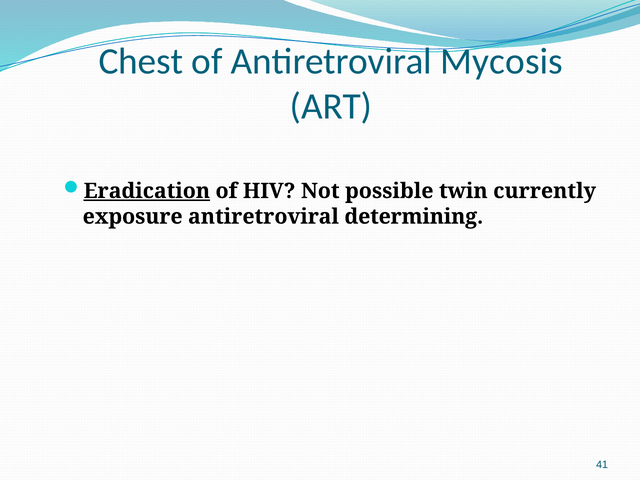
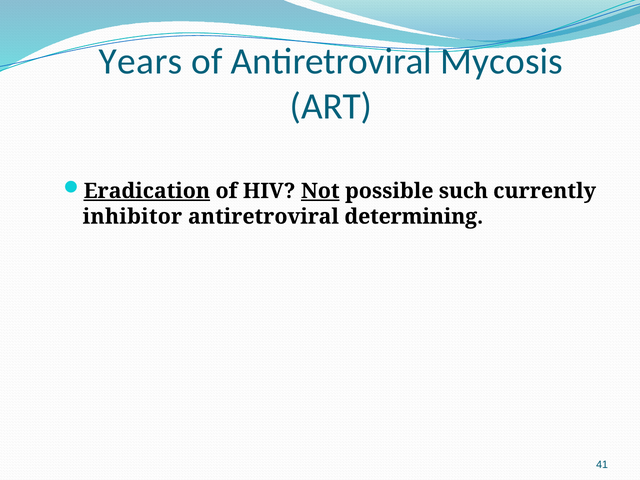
Chest: Chest -> Years
Not underline: none -> present
twin: twin -> such
exposure: exposure -> inhibitor
